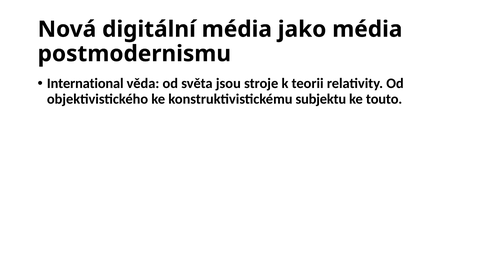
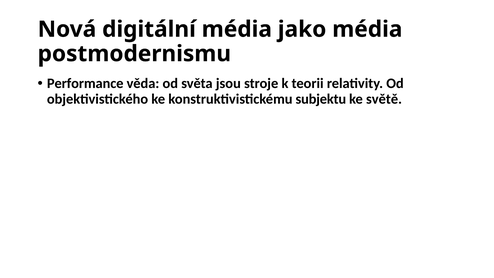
International: International -> Performance
touto: touto -> světě
